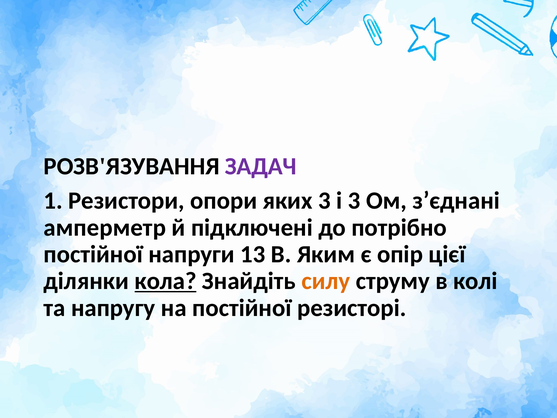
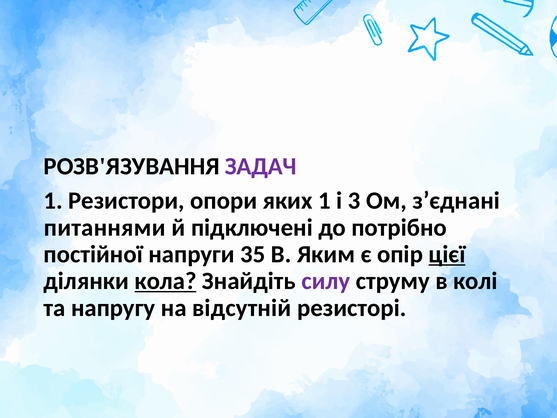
яких 3: 3 -> 1
амперметр: амперметр -> питаннями
13: 13 -> 35
цієї underline: none -> present
силу colour: orange -> purple
на постійної: постійної -> відсутній
